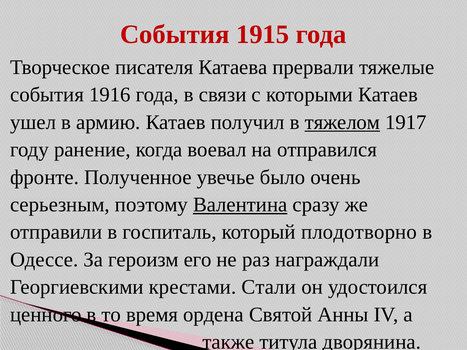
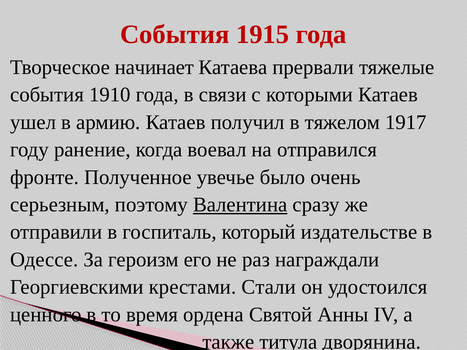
писателя: писателя -> начинает
1916: 1916 -> 1910
тяжелом underline: present -> none
плодотворно: плодотворно -> издательстве
